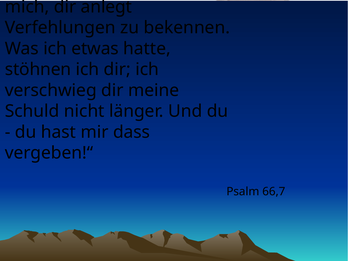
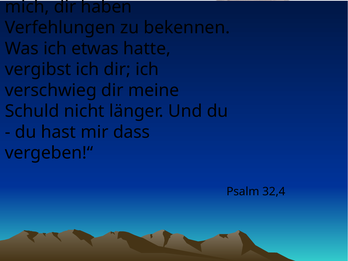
anlegt: anlegt -> haben
stöhnen: stöhnen -> vergibst
66,7: 66,7 -> 32,4
